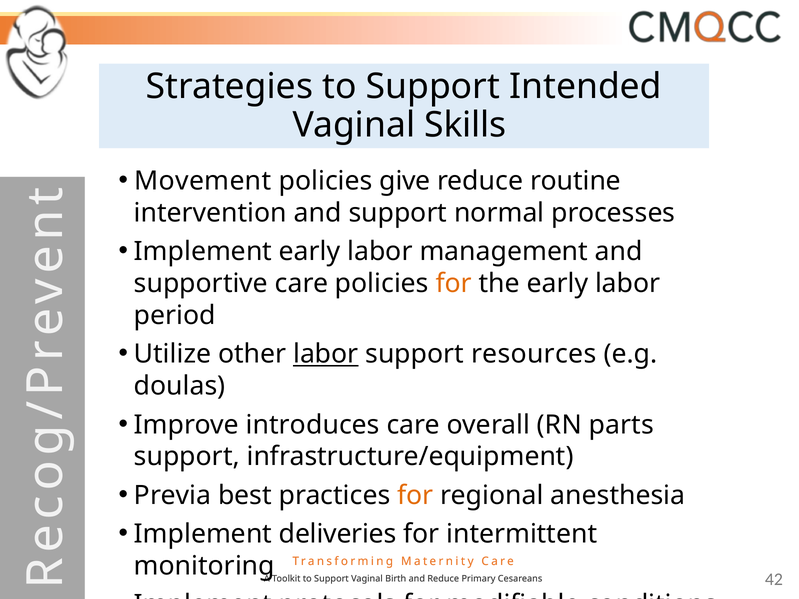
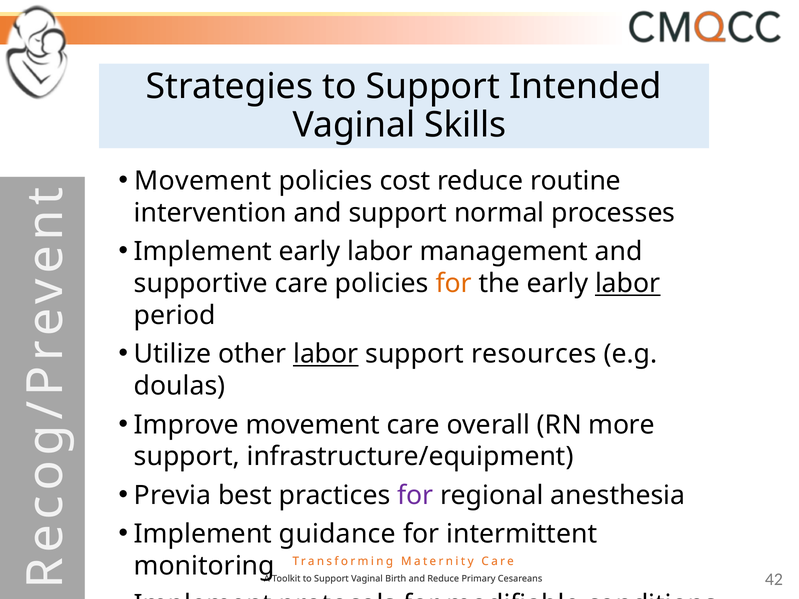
give: give -> cost
labor at (628, 284) underline: none -> present
Improve introduces: introduces -> movement
parts: parts -> more
for at (415, 495) colour: orange -> purple
deliveries: deliveries -> guidance
